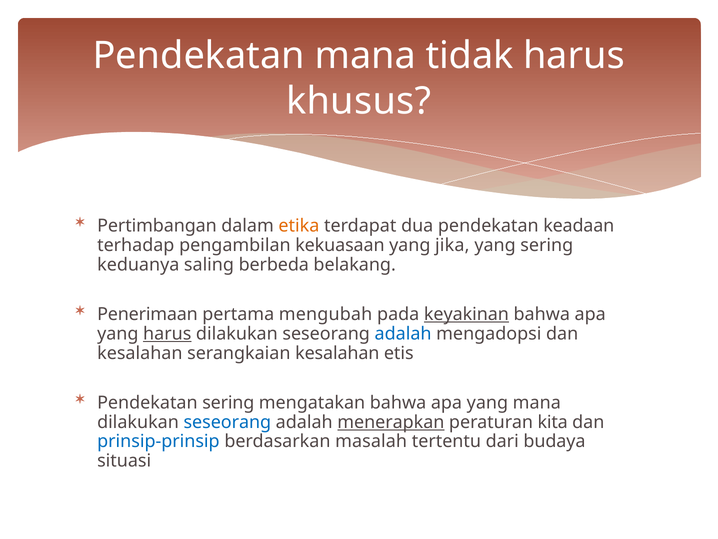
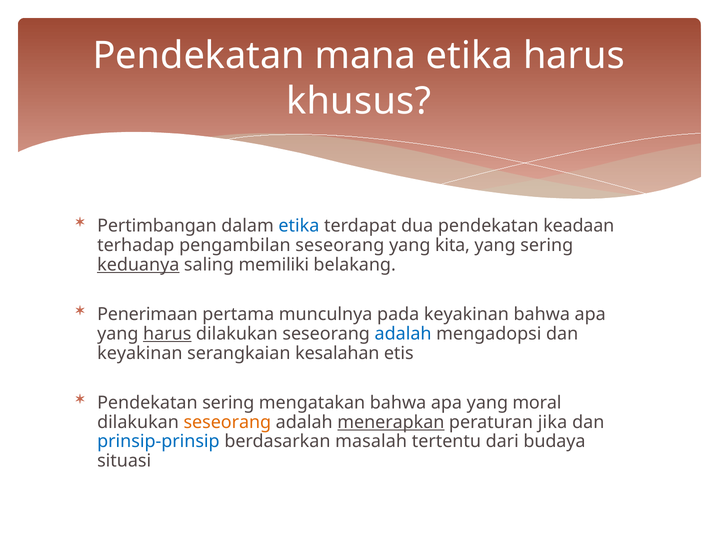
mana tidak: tidak -> etika
etika at (299, 226) colour: orange -> blue
pengambilan kekuasaan: kekuasaan -> seseorang
jika: jika -> kita
keduanya underline: none -> present
berbeda: berbeda -> memiliki
mengubah: mengubah -> munculnya
keyakinan at (466, 314) underline: present -> none
kesalahan at (140, 353): kesalahan -> keyakinan
yang mana: mana -> moral
seseorang at (227, 422) colour: blue -> orange
kita: kita -> jika
